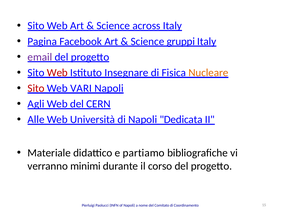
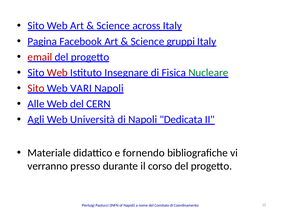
email colour: purple -> red
Nucleare colour: orange -> green
Agli: Agli -> Alle
Alle: Alle -> Agli
partiamo: partiamo -> fornendo
minimi: minimi -> presso
